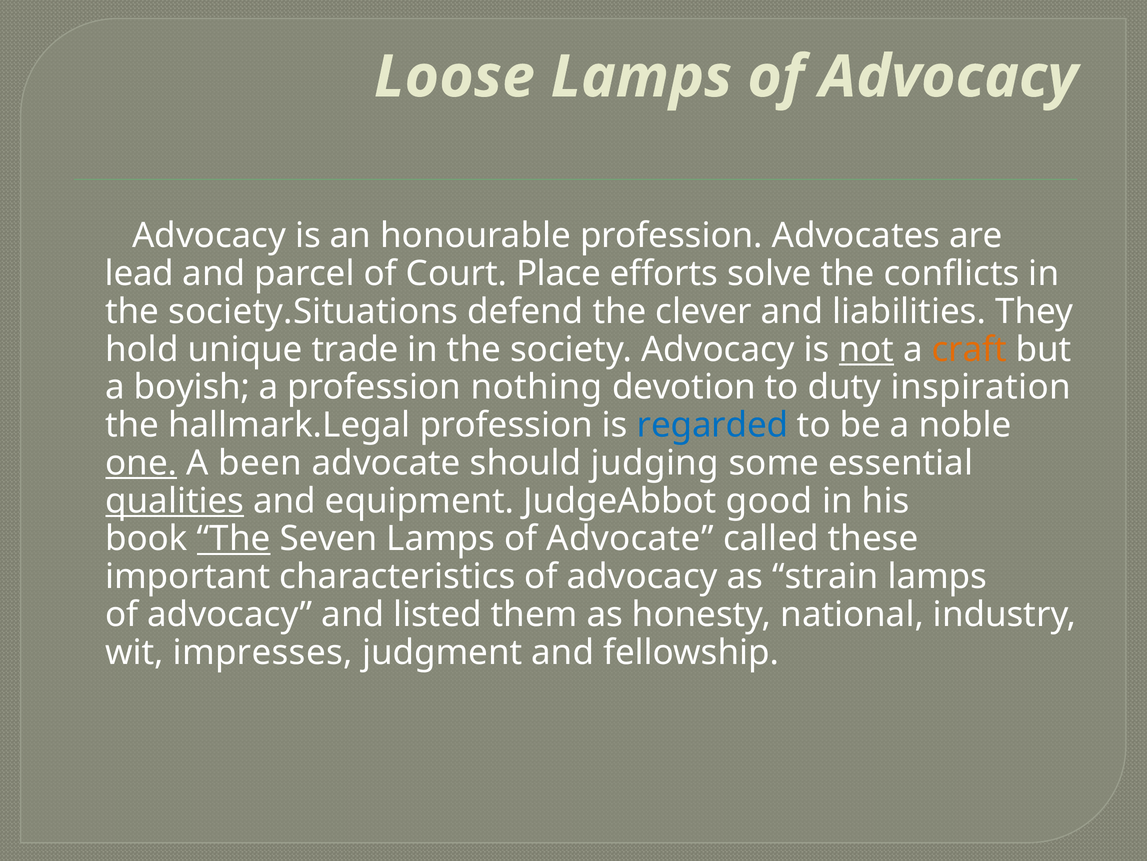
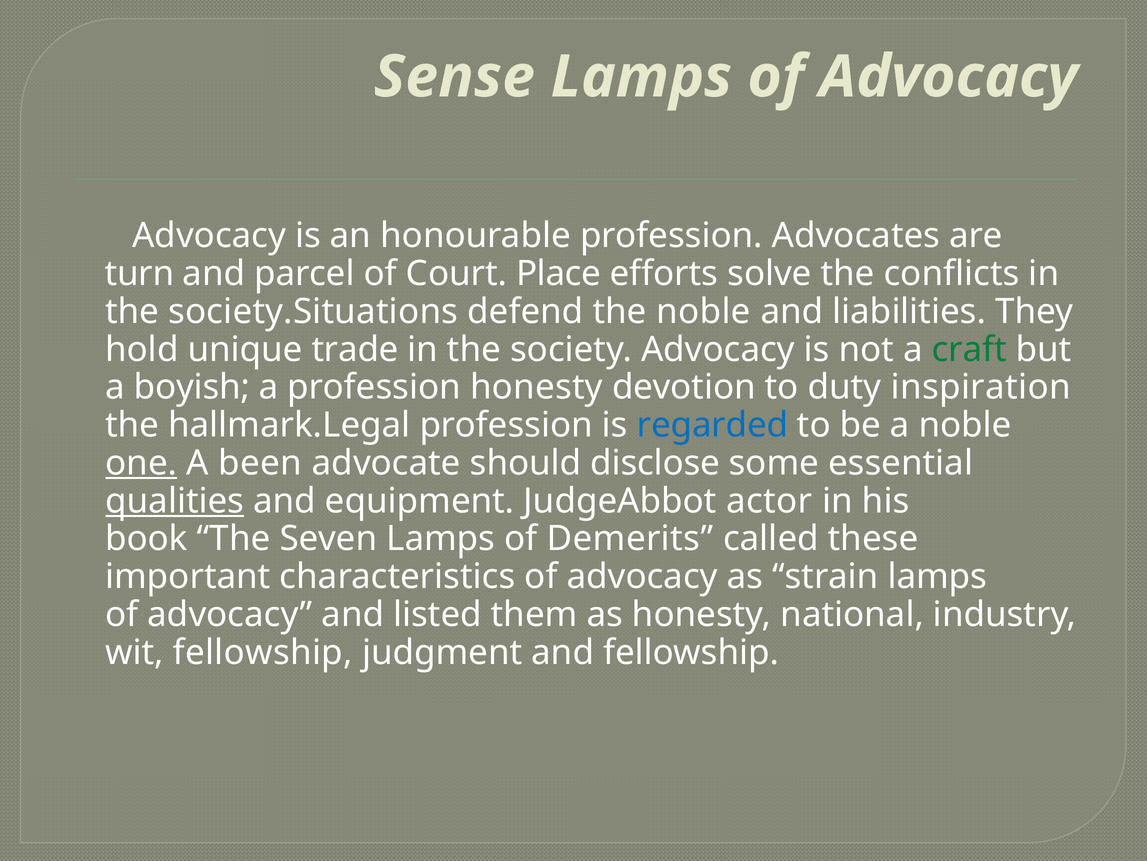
Loose: Loose -> Sense
lead: lead -> turn
the clever: clever -> noble
not underline: present -> none
craft colour: orange -> green
profession nothing: nothing -> honesty
judging: judging -> disclose
good: good -> actor
The at (234, 538) underline: present -> none
of Advocate: Advocate -> Demerits
wit impresses: impresses -> fellowship
